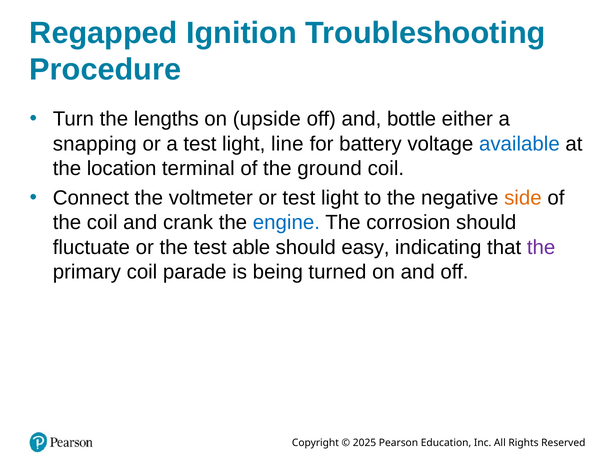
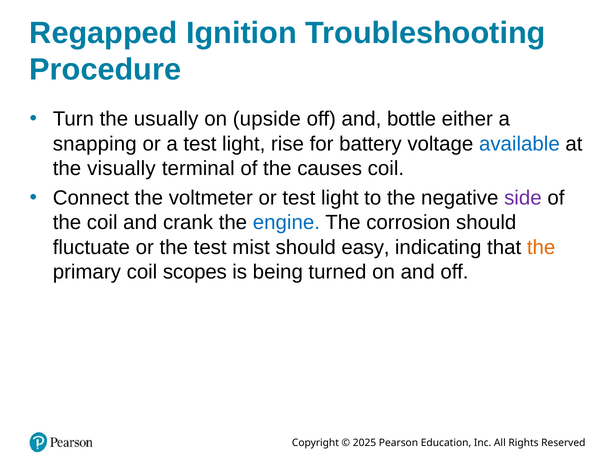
lengths: lengths -> usually
line: line -> rise
location: location -> visually
ground: ground -> causes
side colour: orange -> purple
able: able -> mist
the at (541, 247) colour: purple -> orange
parade: parade -> scopes
